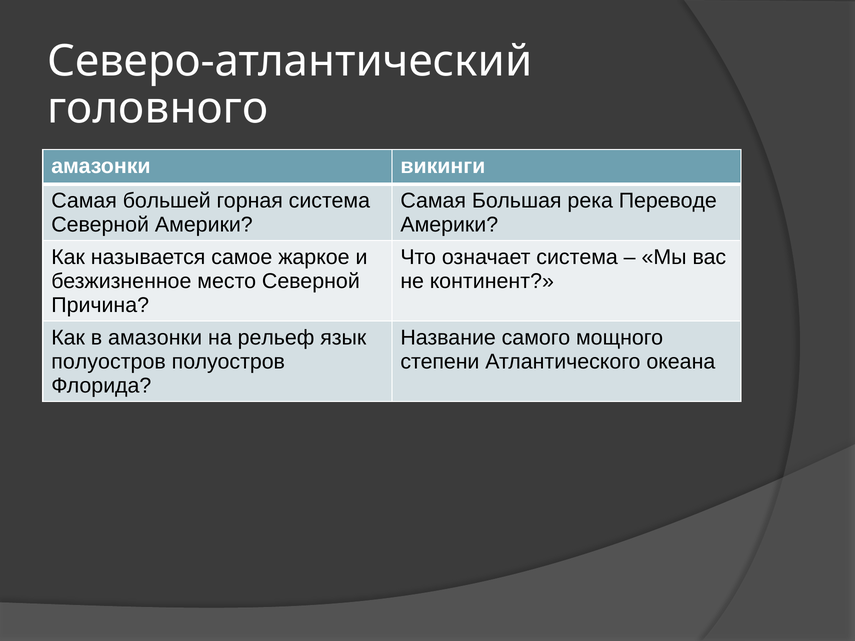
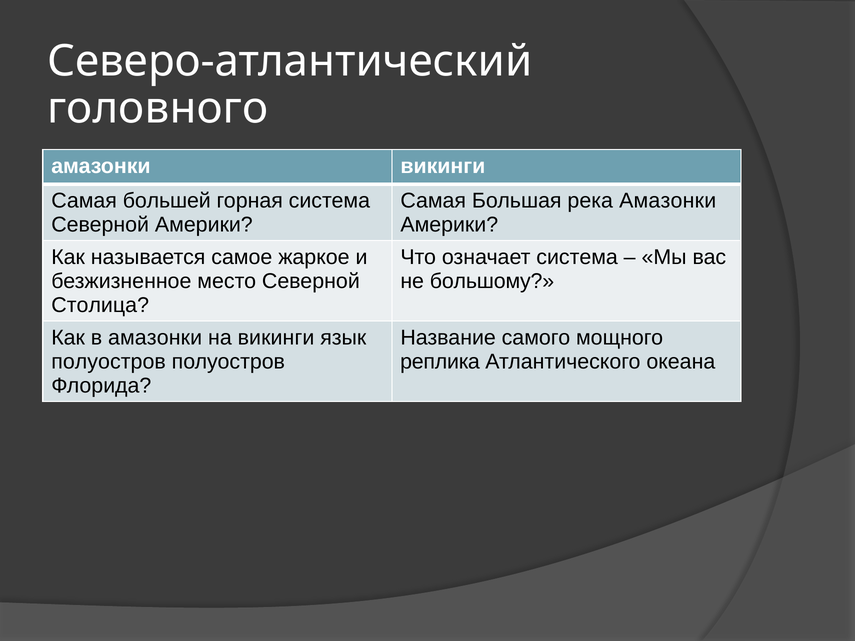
река Переводе: Переводе -> Амазонки
континент: континент -> большому
Причина: Причина -> Столица
на рельеф: рельеф -> викинги
степени: степени -> реплика
